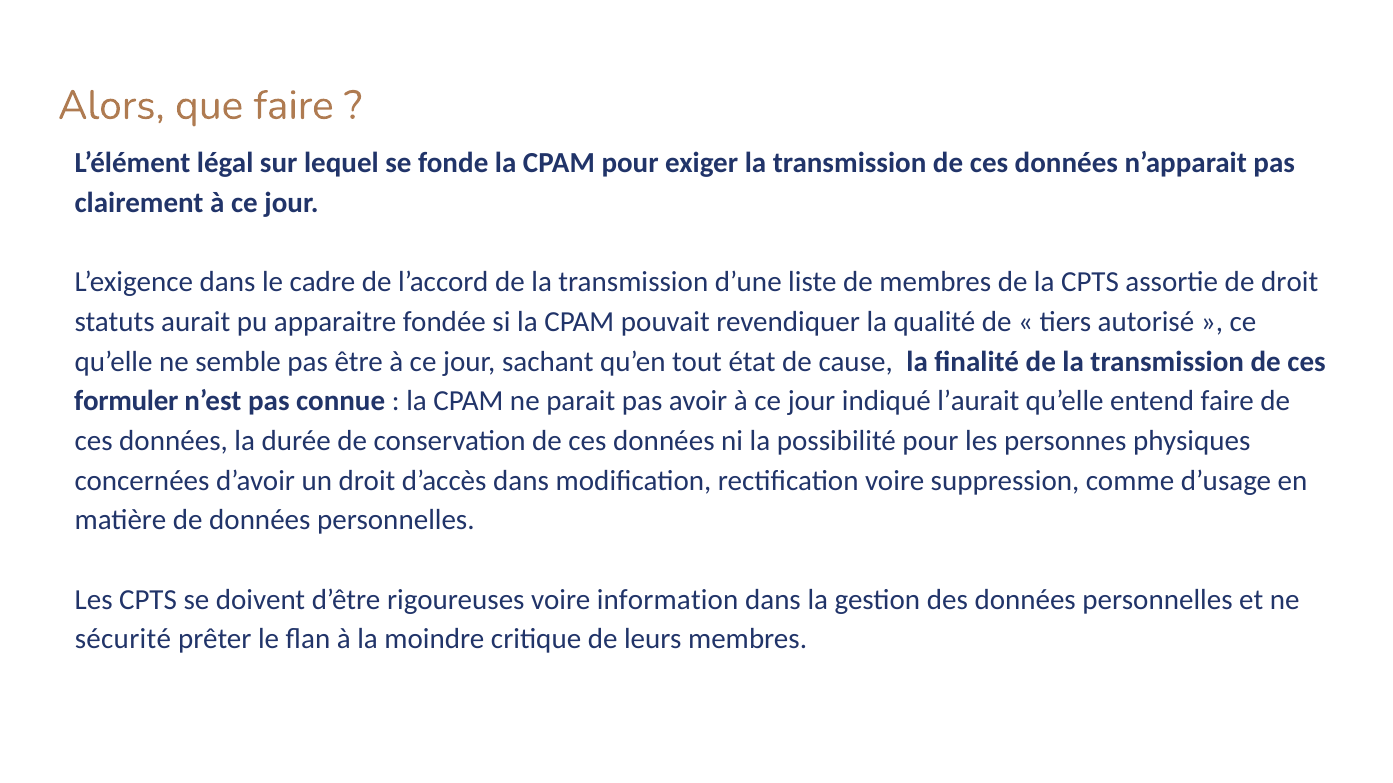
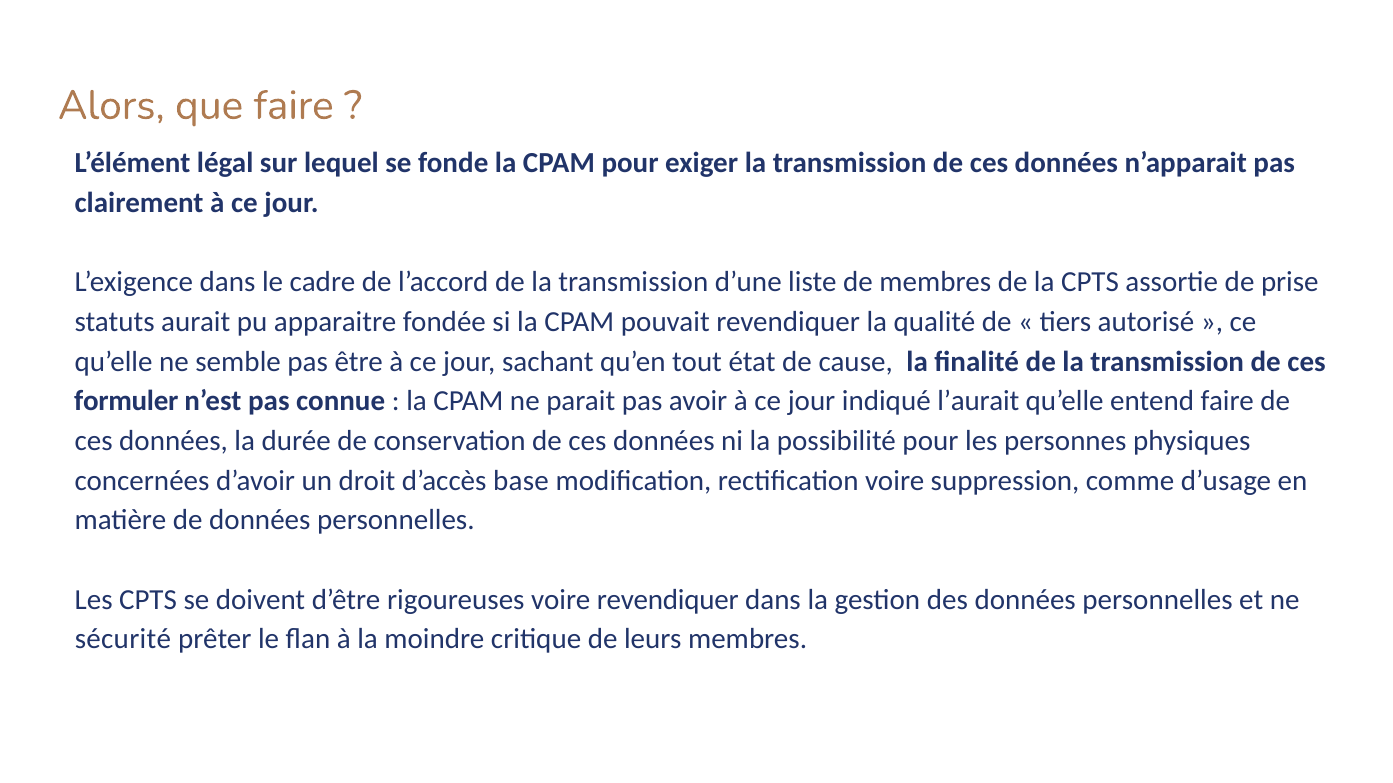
de droit: droit -> prise
d’accès dans: dans -> base
voire information: information -> revendiquer
